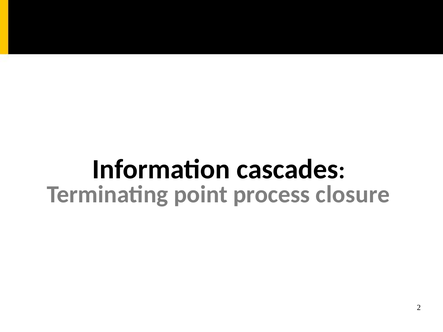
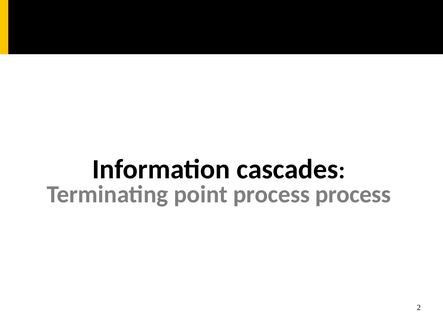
process closure: closure -> process
